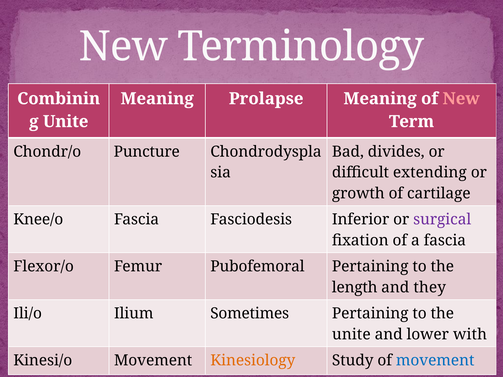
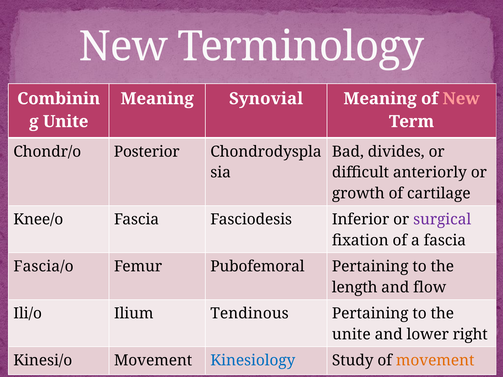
Prolapse: Prolapse -> Synovial
Puncture: Puncture -> Posterior
extending: extending -> anteriorly
Flexor/o: Flexor/o -> Fascia/o
they: they -> flow
Sometimes: Sometimes -> Tendinous
with: with -> right
Kinesiology colour: orange -> blue
movement at (435, 361) colour: blue -> orange
